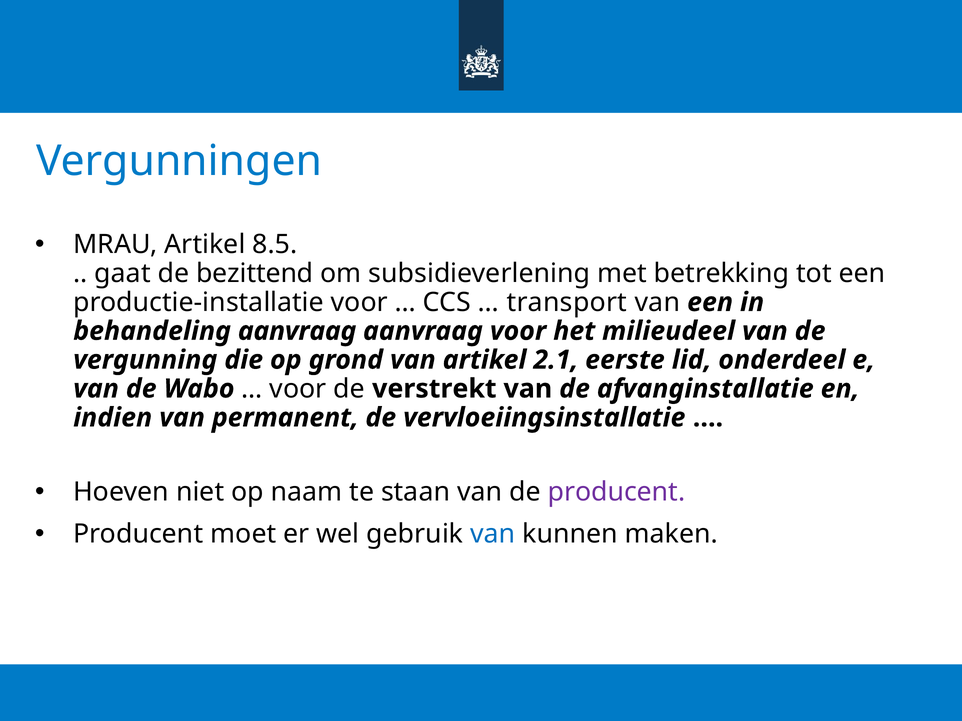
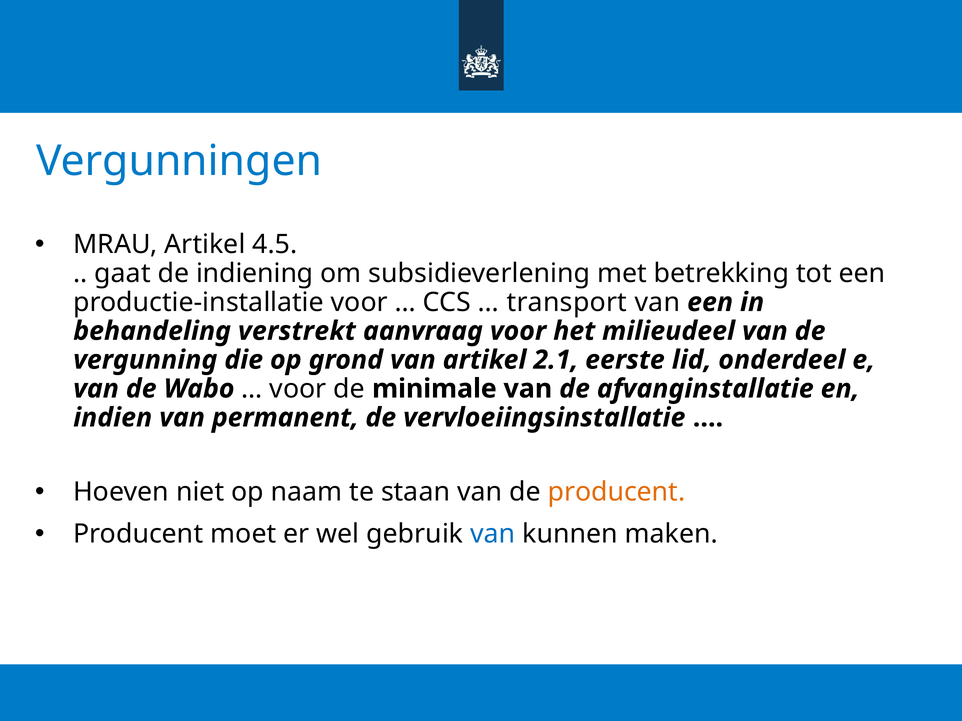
8.5: 8.5 -> 4.5
bezittend: bezittend -> indiening
behandeling aanvraag: aanvraag -> verstrekt
verstrekt: verstrekt -> minimale
producent at (616, 492) colour: purple -> orange
